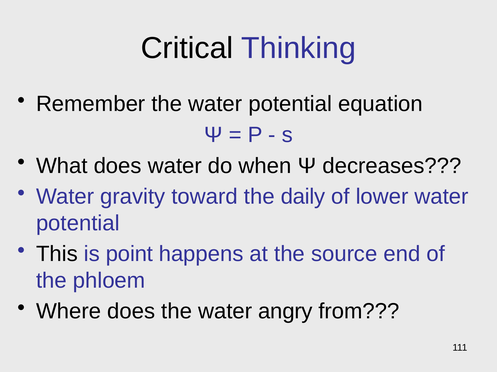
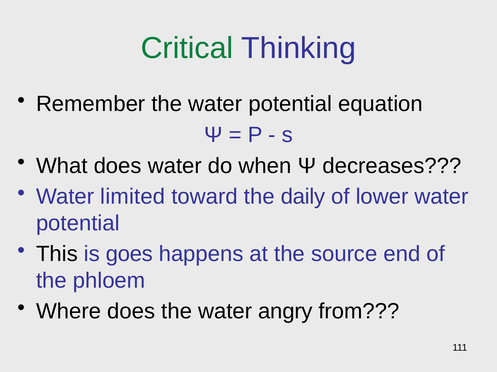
Critical colour: black -> green
gravity: gravity -> limited
point: point -> goes
